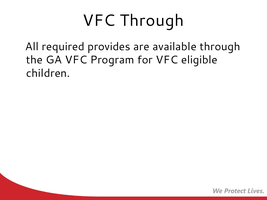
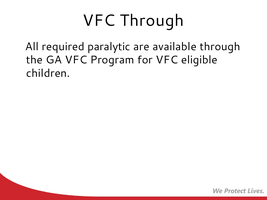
provides: provides -> paralytic
